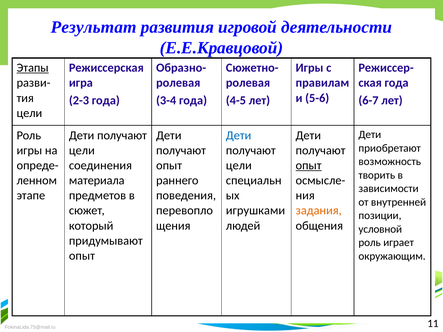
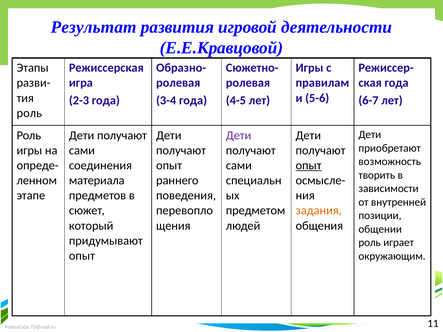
Этапы underline: present -> none
цели at (29, 113): цели -> роль
Дети at (239, 135) colour: blue -> purple
цели at (82, 150): цели -> сами
цели at (239, 166): цели -> сами
игрушками: игрушками -> предметом
условной: условной -> общении
